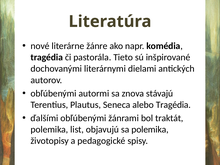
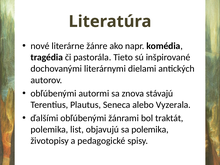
alebo Tragédia: Tragédia -> Vyzerala
